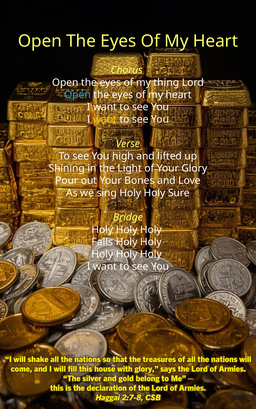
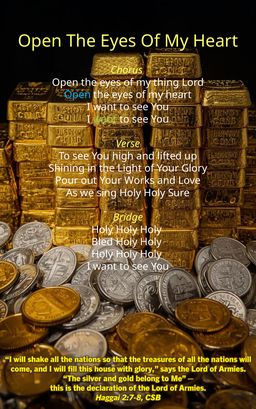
want at (105, 119) colour: yellow -> light green
Bones: Bones -> Works
Falls: Falls -> Bled
